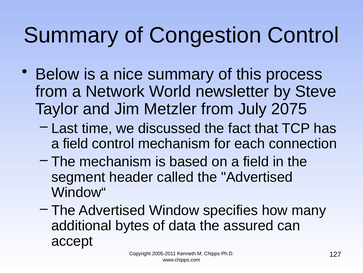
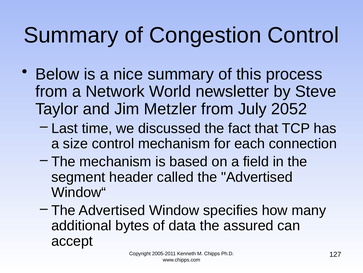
2075: 2075 -> 2052
field at (76, 143): field -> size
